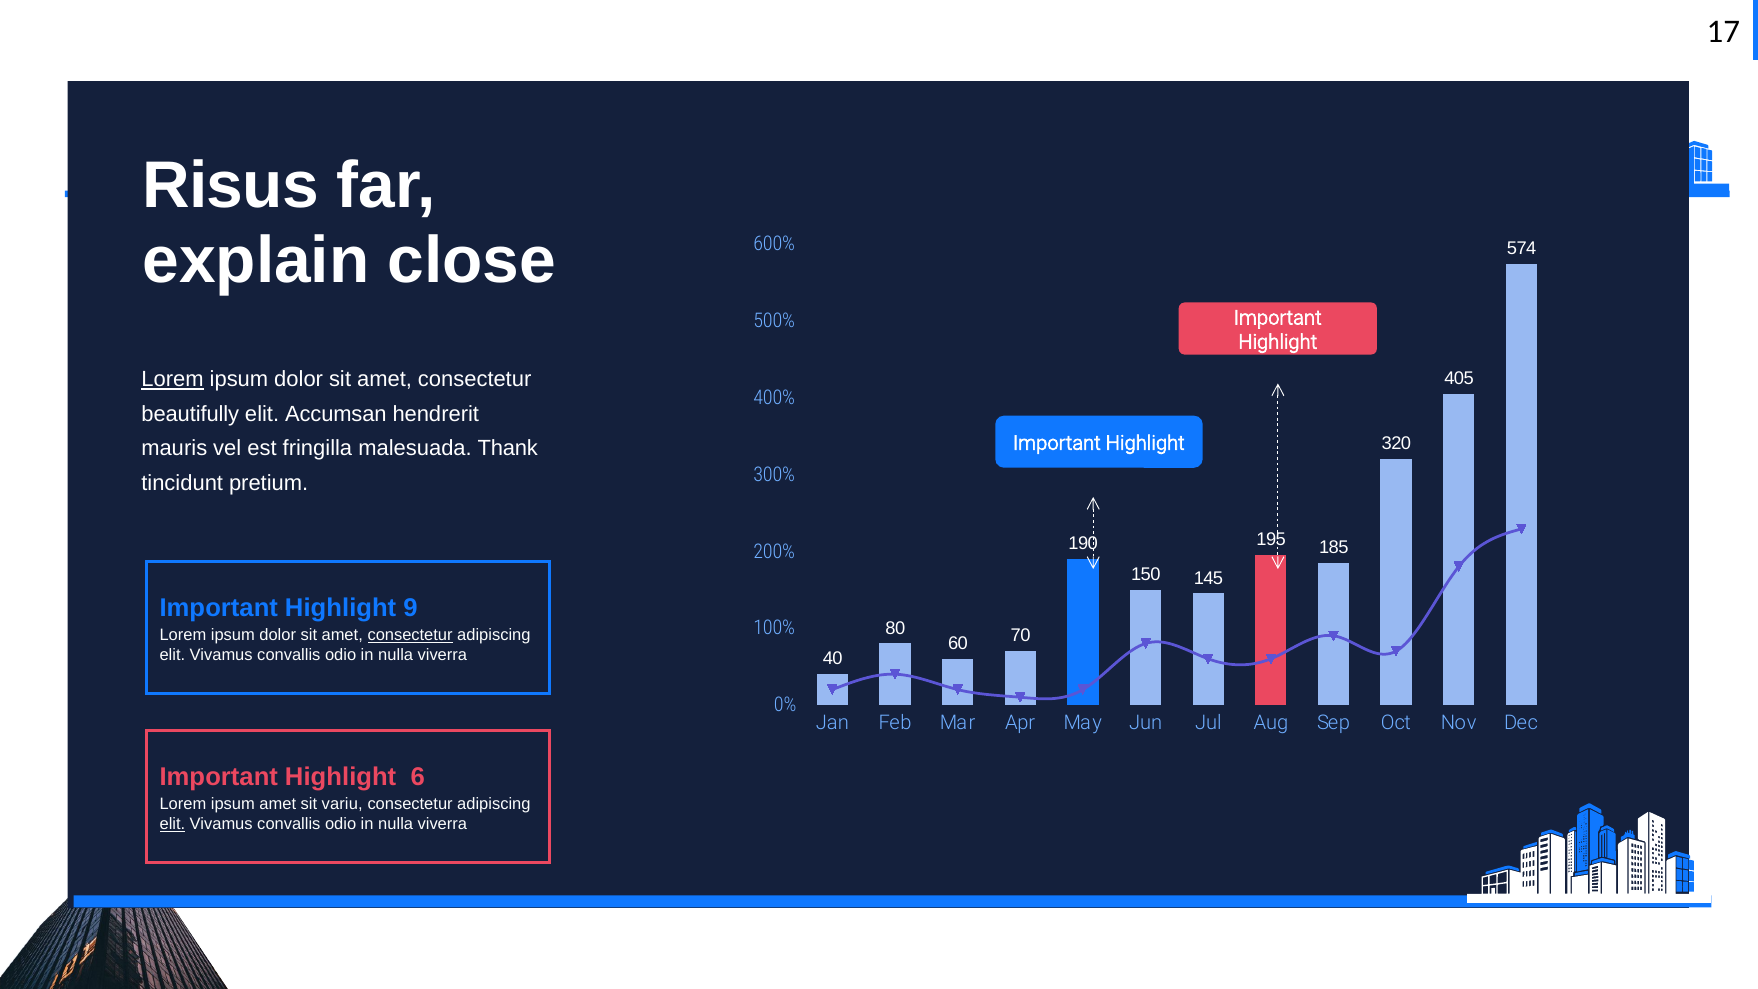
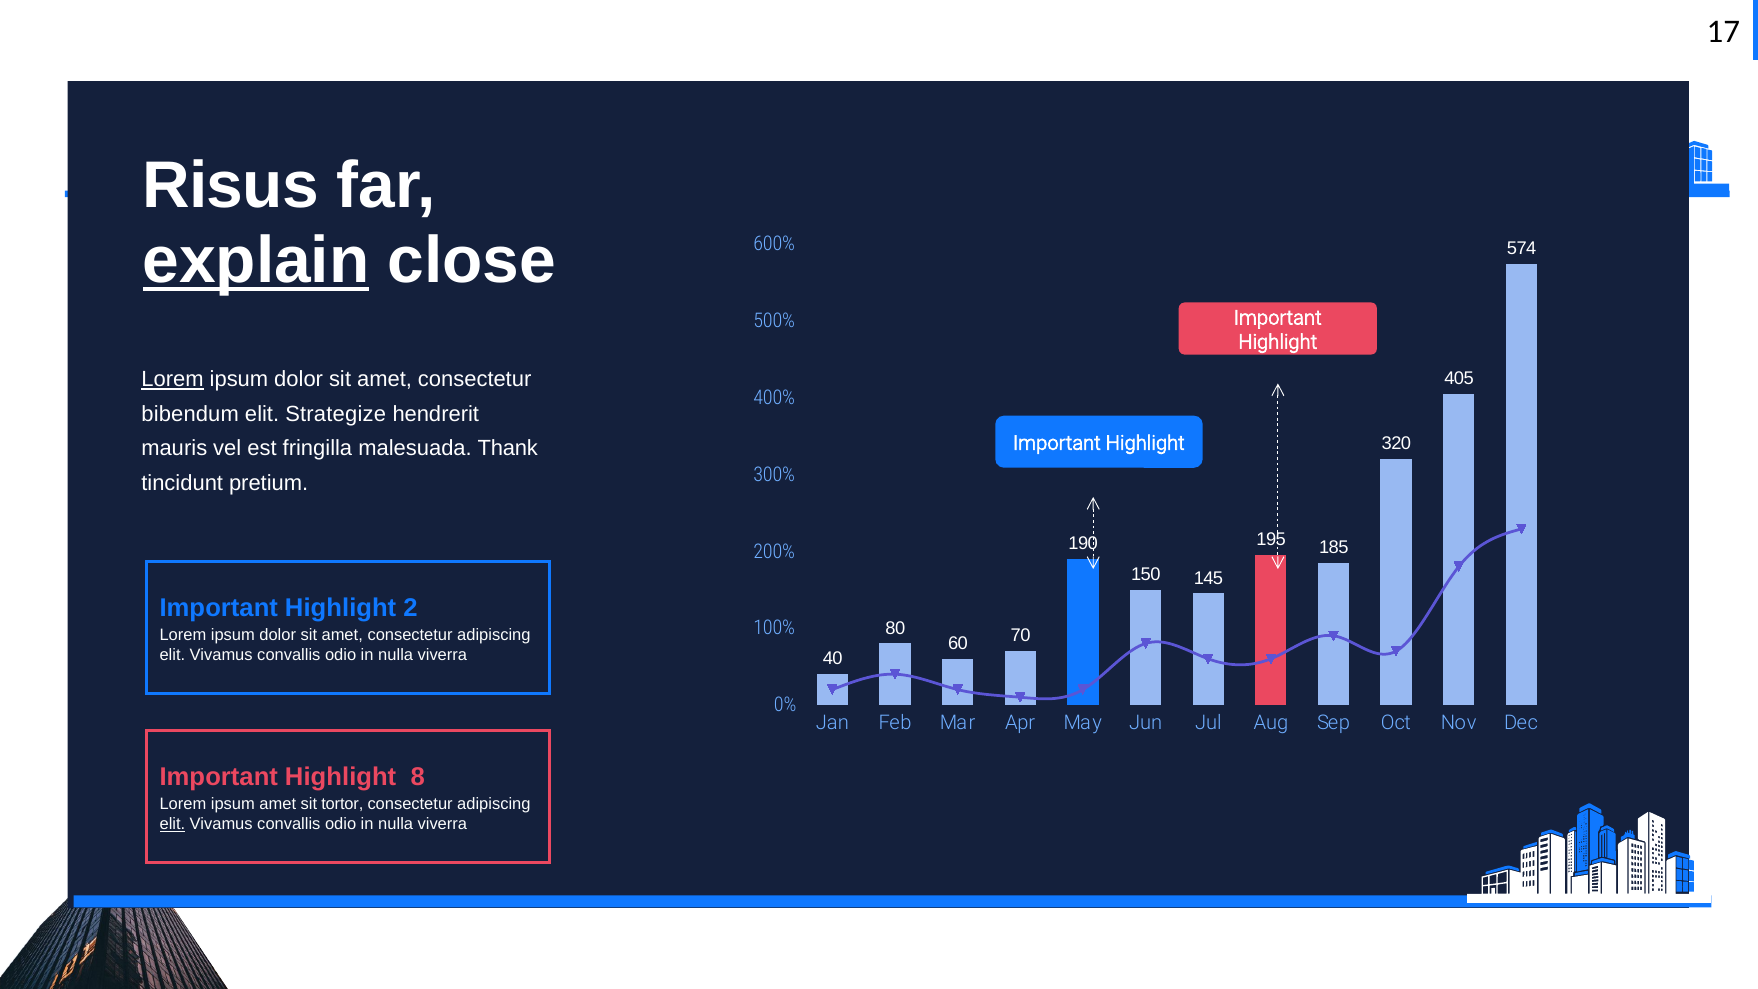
explain underline: none -> present
beautifully: beautifully -> bibendum
Accumsan: Accumsan -> Strategize
9: 9 -> 2
consectetur at (410, 635) underline: present -> none
6: 6 -> 8
variu: variu -> tortor
